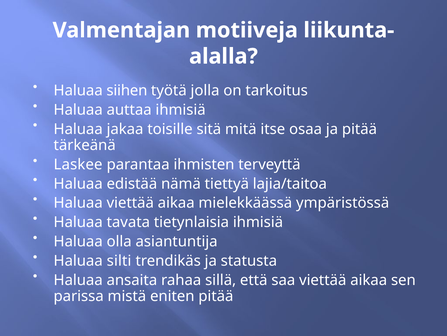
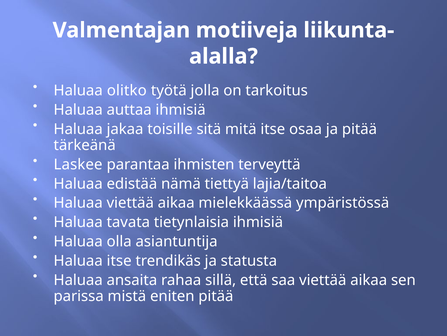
siihen: siihen -> olitko
Haluaa silti: silti -> itse
